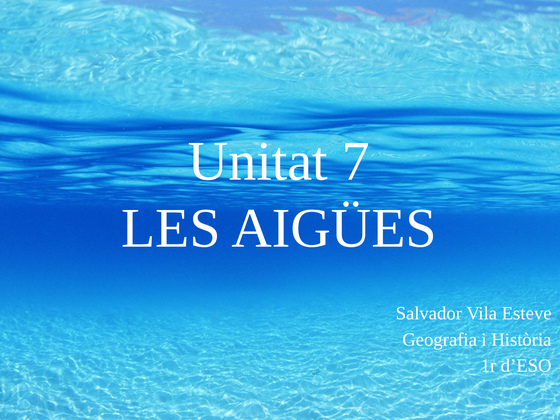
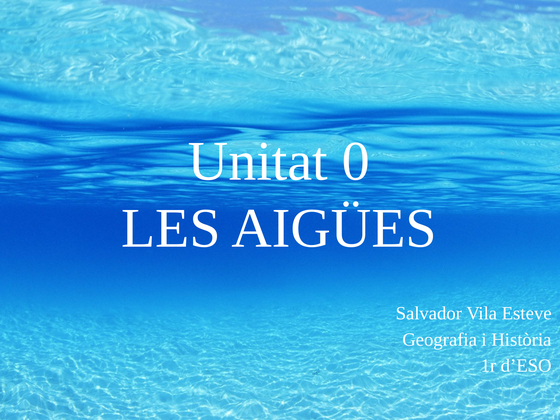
7: 7 -> 0
